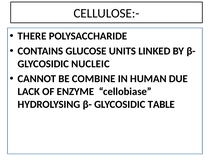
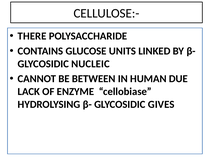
COMBINE: COMBINE -> BETWEEN
TABLE: TABLE -> GIVES
